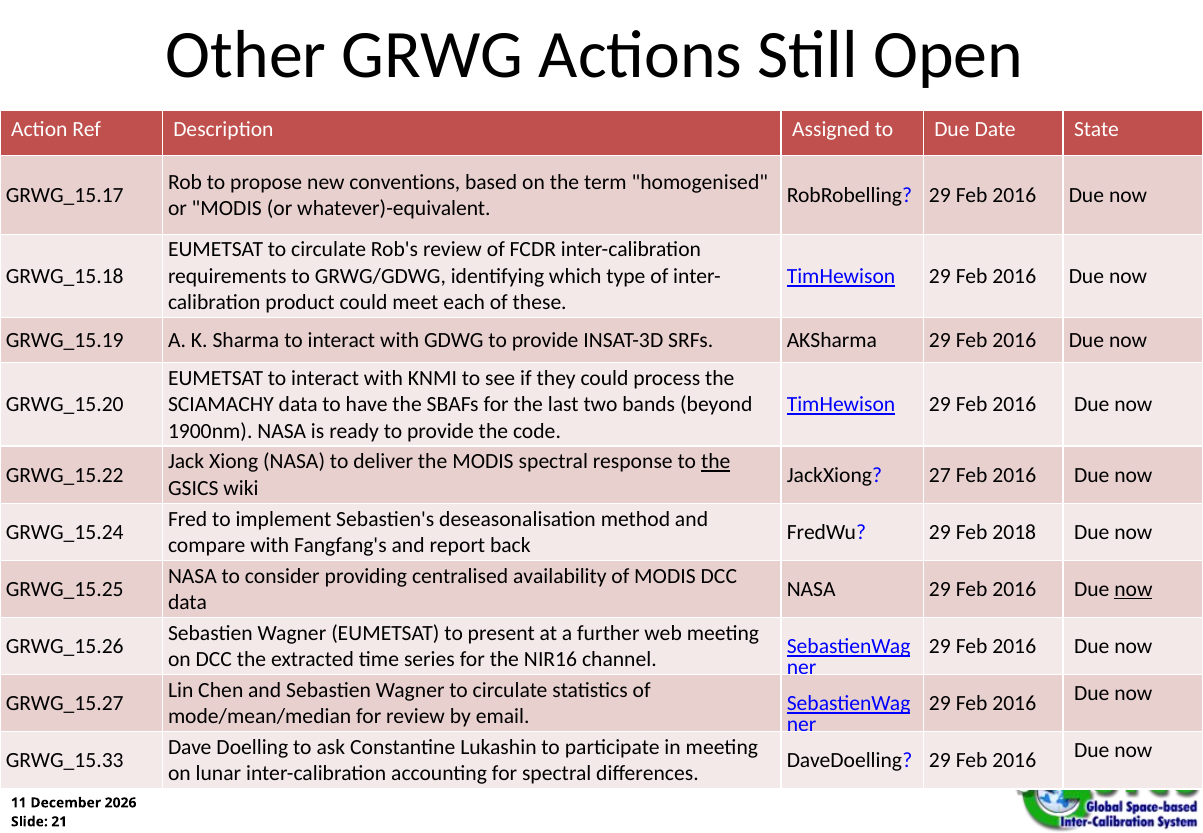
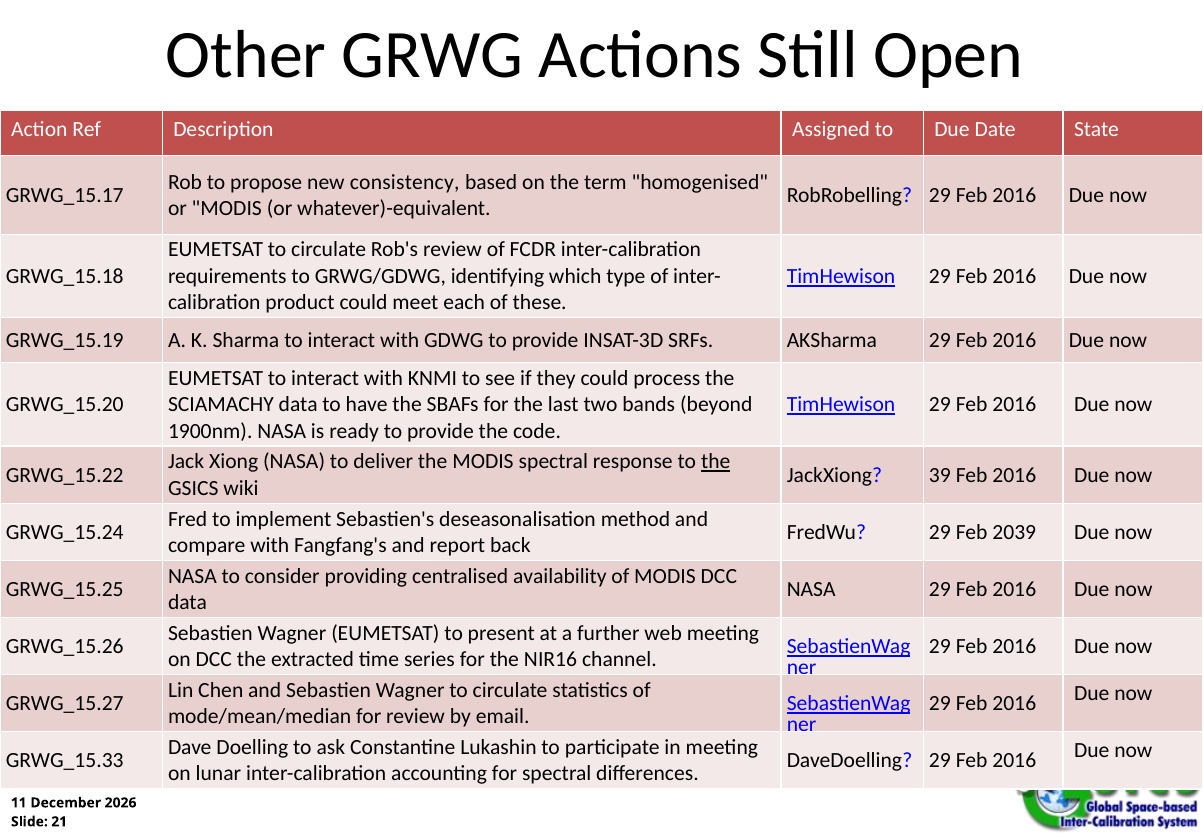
conventions: conventions -> consistency
27: 27 -> 39
2018: 2018 -> 2039
now at (1133, 589) underline: present -> none
